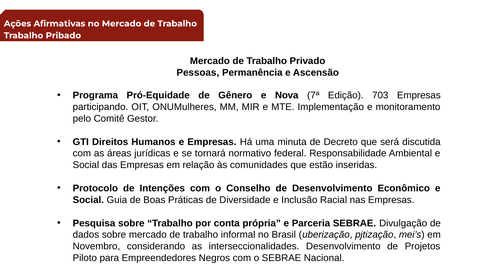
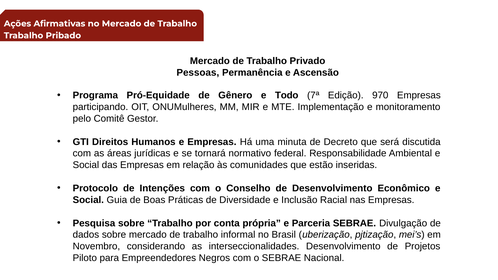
Nova: Nova -> Todo
703: 703 -> 970
